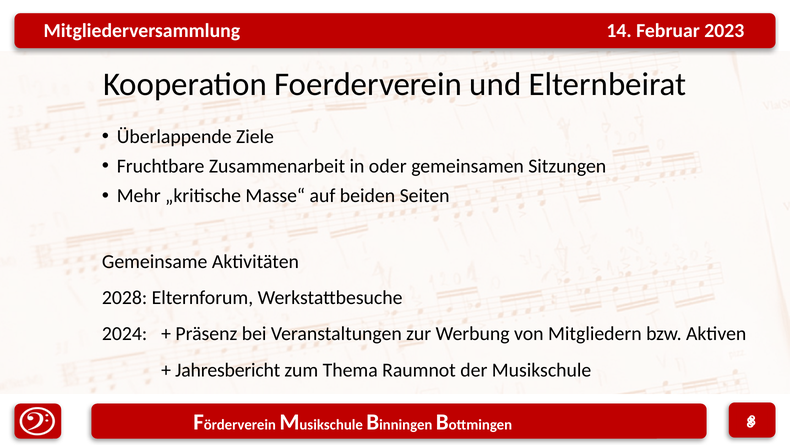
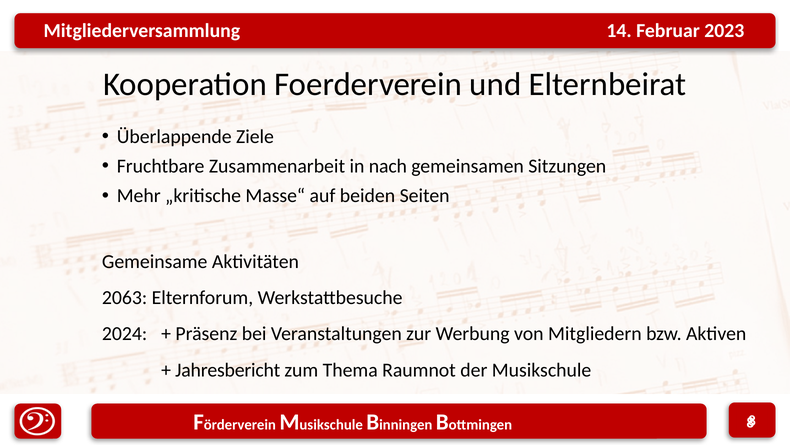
oder: oder -> nach
2028: 2028 -> 2063
